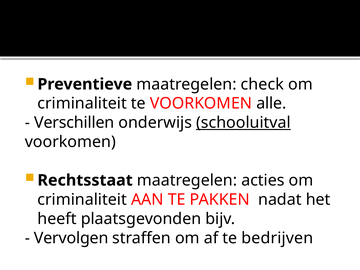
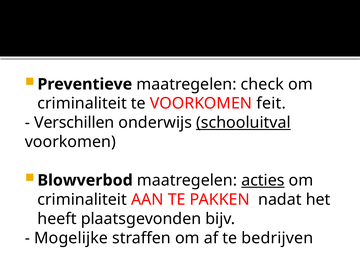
alle: alle -> feit
Rechtsstaat: Rechtsstaat -> Blowverbod
acties underline: none -> present
Vervolgen: Vervolgen -> Mogelijke
